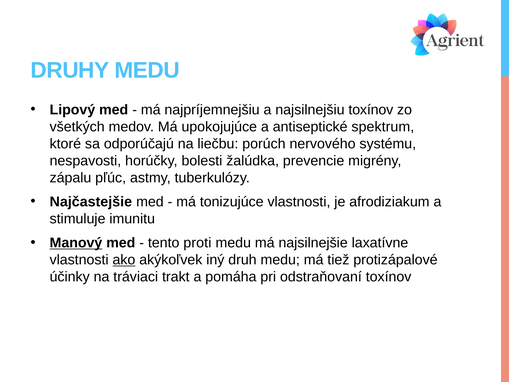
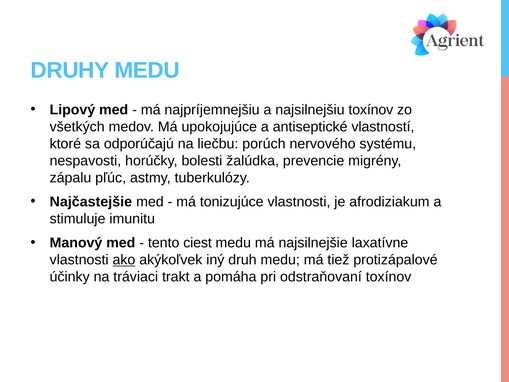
spektrum: spektrum -> vlastností
Manový underline: present -> none
proti: proti -> ciest
